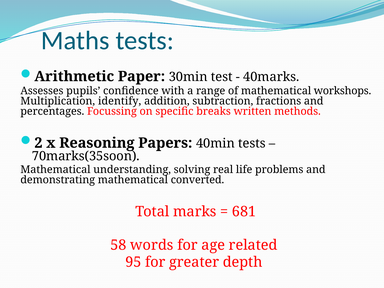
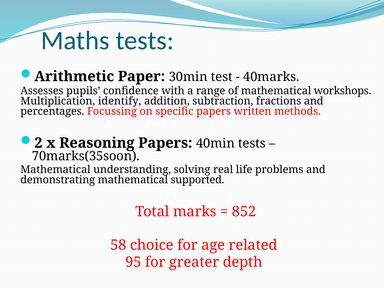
specific breaks: breaks -> papers
converted: converted -> supported
681: 681 -> 852
words: words -> choice
